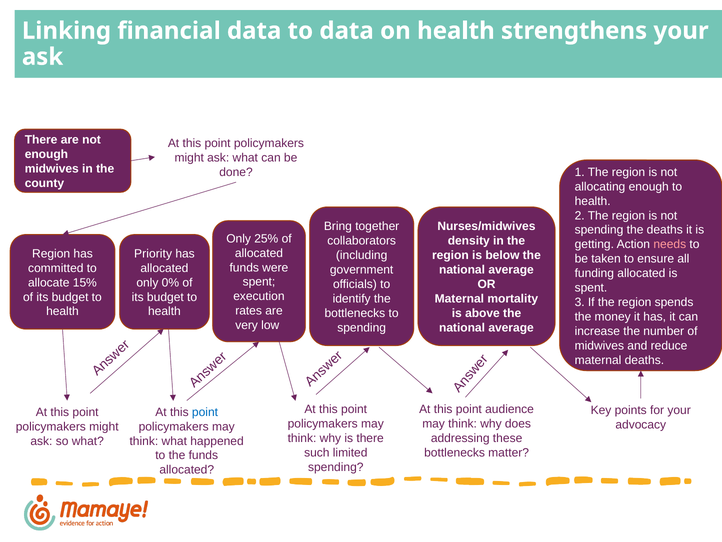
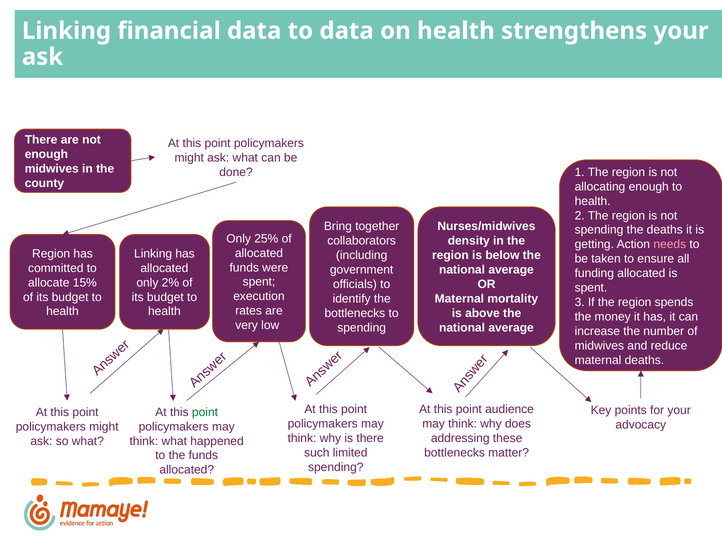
Priority at (153, 253): Priority -> Linking
0%: 0% -> 2%
point at (205, 412) colour: blue -> green
